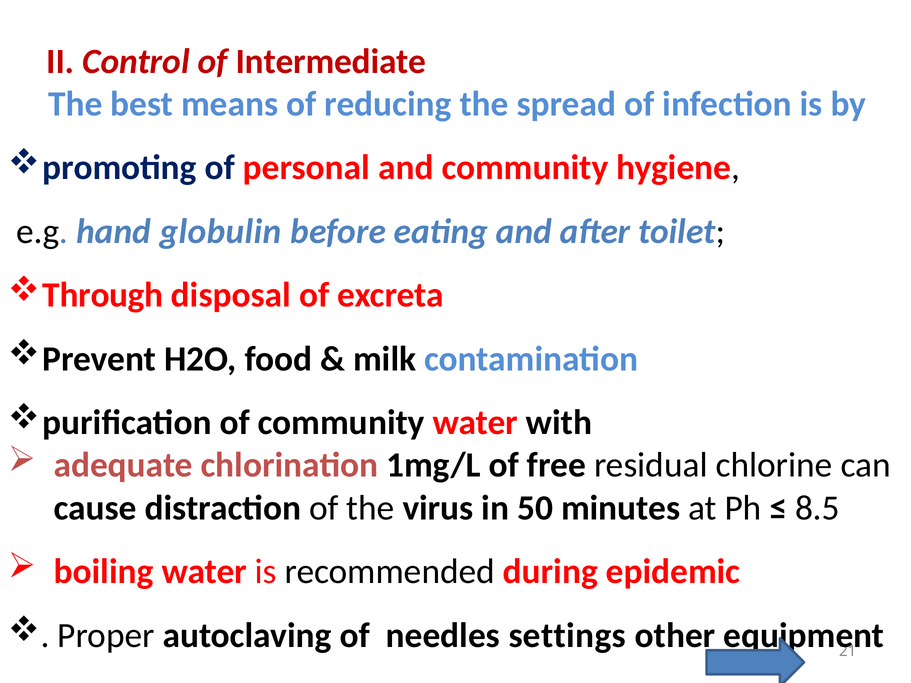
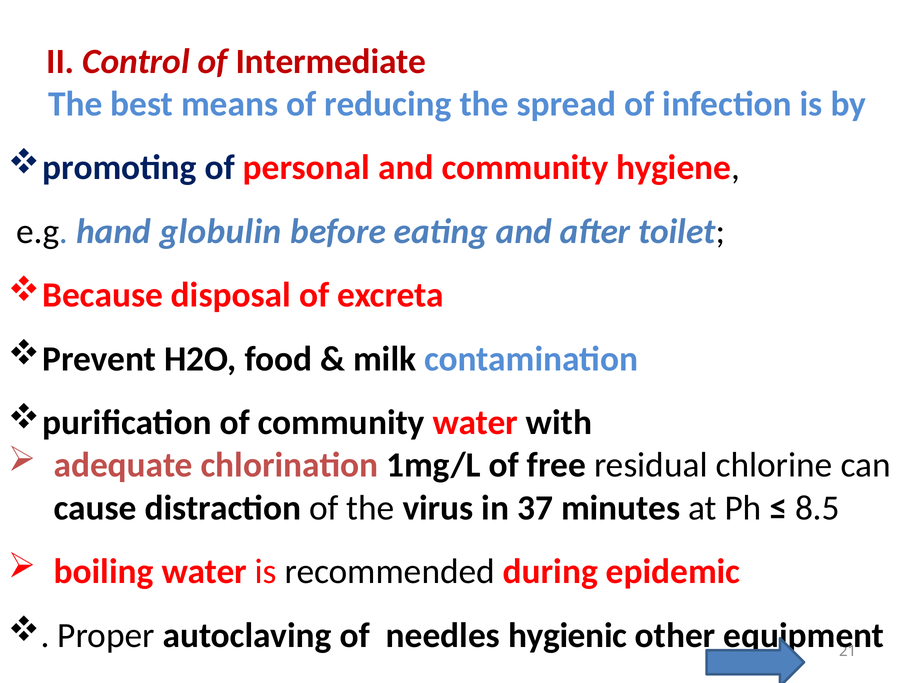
Through: Through -> Because
50: 50 -> 37
settings: settings -> hygienic
